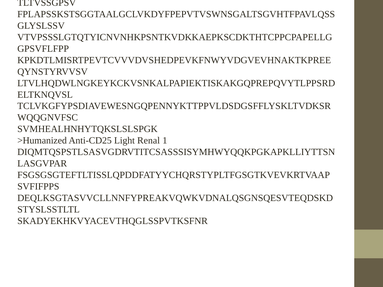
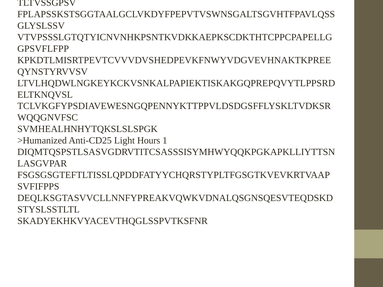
Renal: Renal -> Hours
